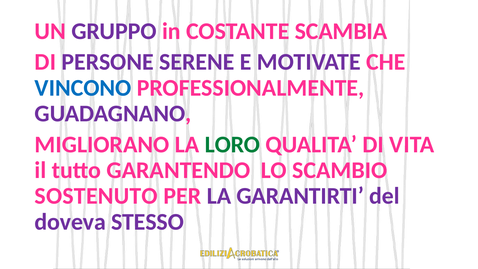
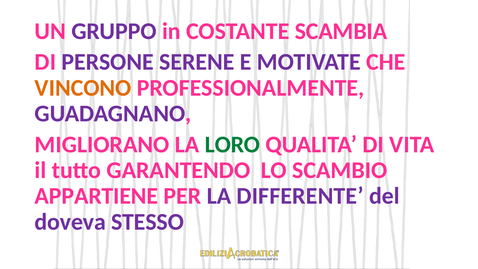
VINCONO colour: blue -> orange
SOSTENUTO: SOSTENUTO -> APPARTIENE
GARANTIRTI: GARANTIRTI -> DIFFERENTE
